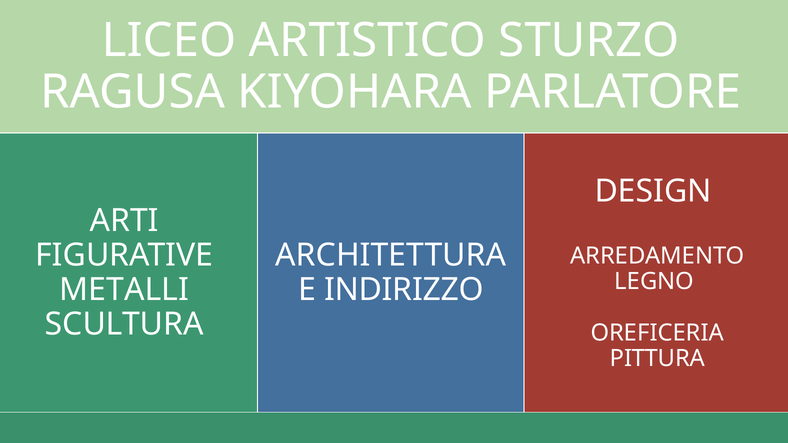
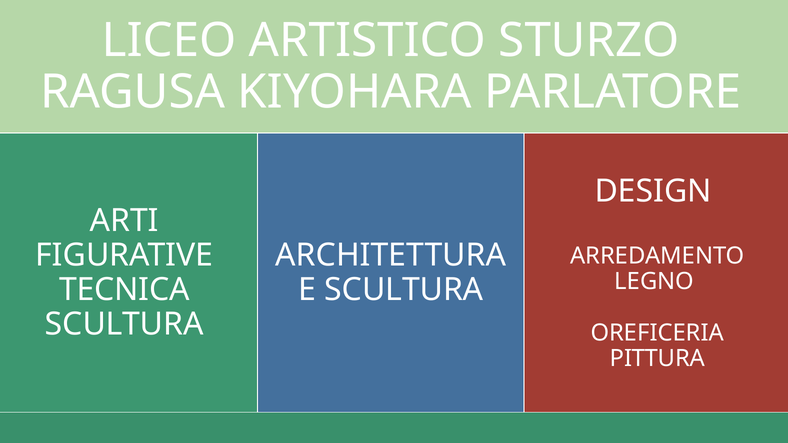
METALLI: METALLI -> TECNICA
E INDIRIZZO: INDIRIZZO -> SCULTURA
